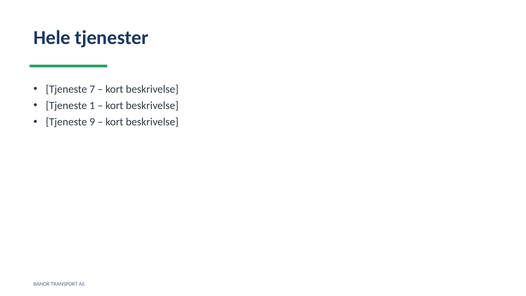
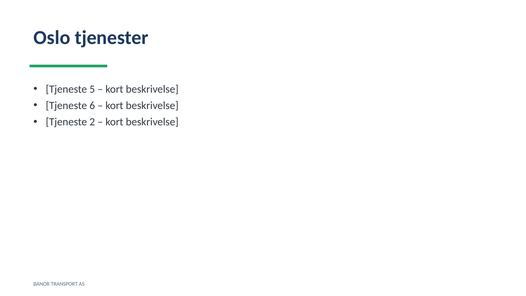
Hele: Hele -> Oslo
7: 7 -> 5
1: 1 -> 6
9: 9 -> 2
